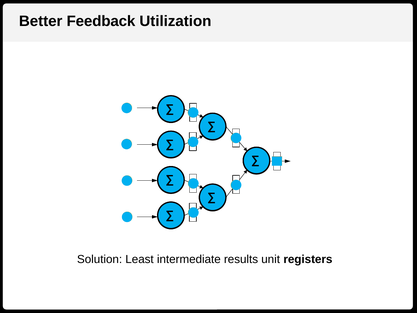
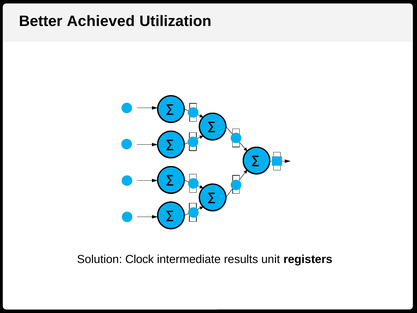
Feedback: Feedback -> Achieved
Least: Least -> Clock
